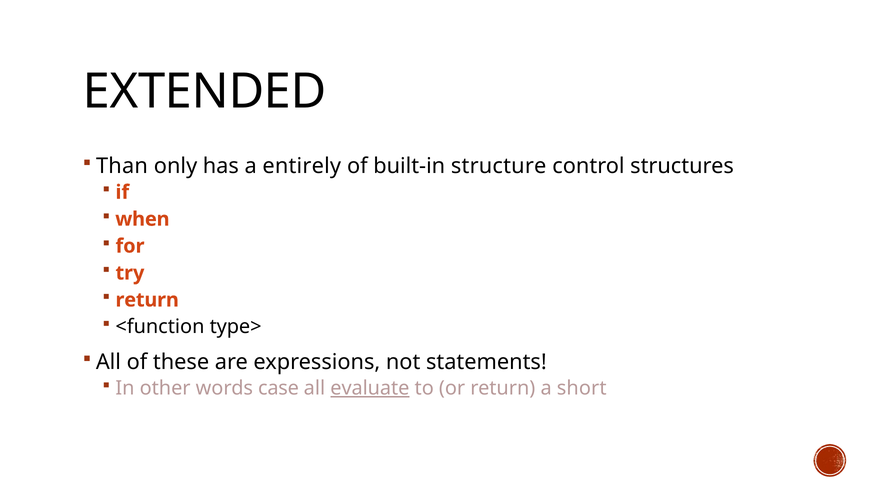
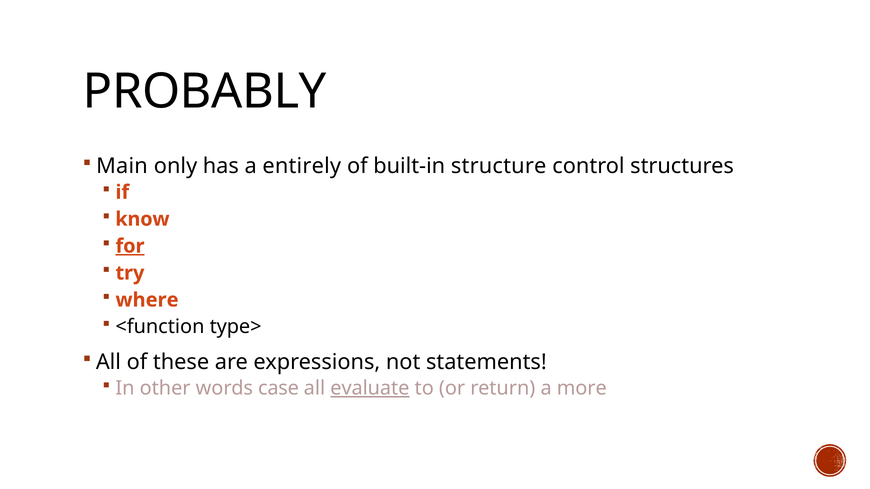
EXTENDED: EXTENDED -> PROBABLY
Than: Than -> Main
when: when -> know
for underline: none -> present
return at (147, 300): return -> where
short: short -> more
